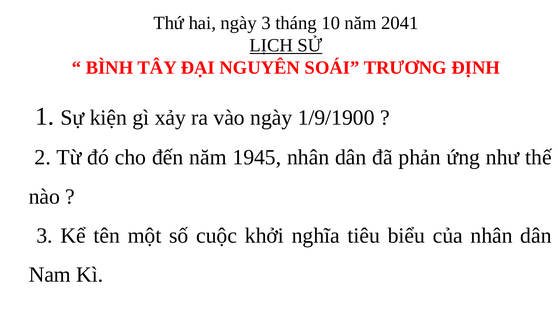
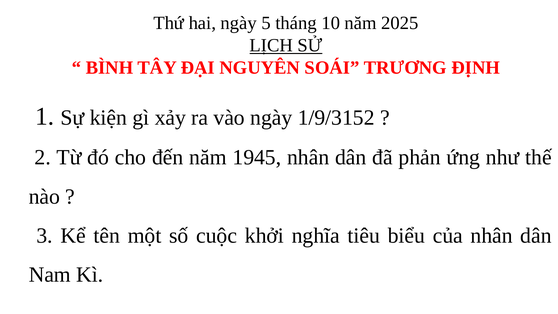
ngày 3: 3 -> 5
2041: 2041 -> 2025
1/9/1900: 1/9/1900 -> 1/9/3152
